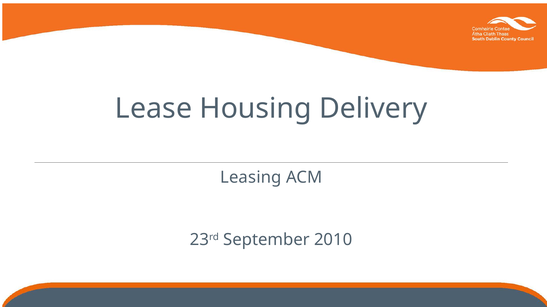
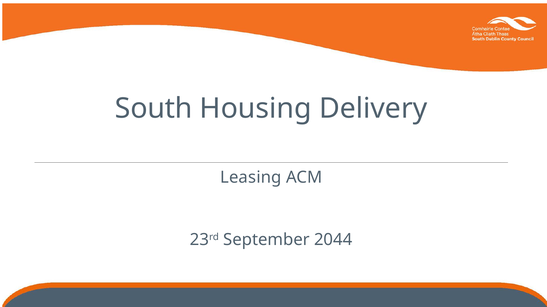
Lease: Lease -> South
2010: 2010 -> 2044
